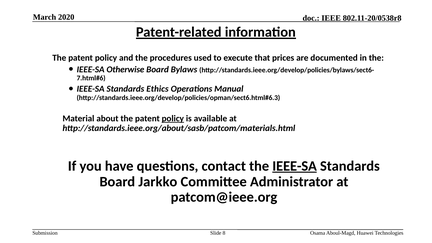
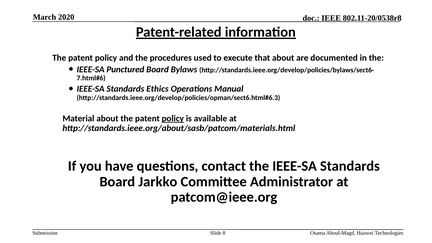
that prices: prices -> about
Otherwise: Otherwise -> Punctured
IEEE-SA at (295, 166) underline: present -> none
